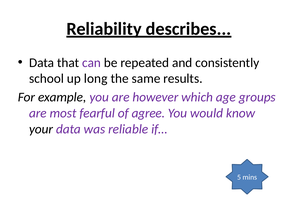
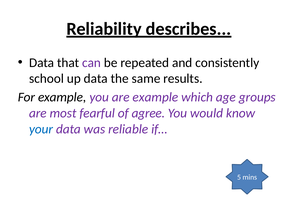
up long: long -> data
are however: however -> example
your colour: black -> blue
